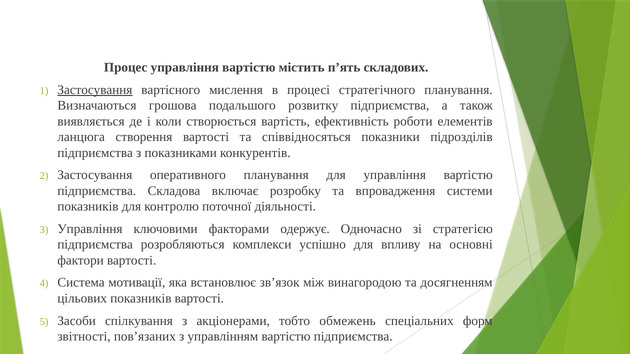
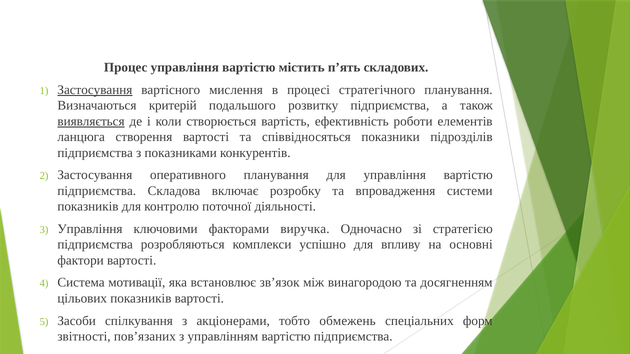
грошова: грошова -> критерій
виявляється underline: none -> present
одержує: одержує -> виручка
